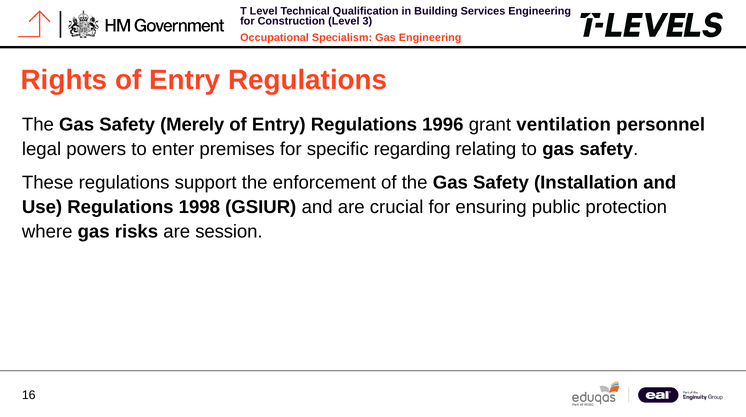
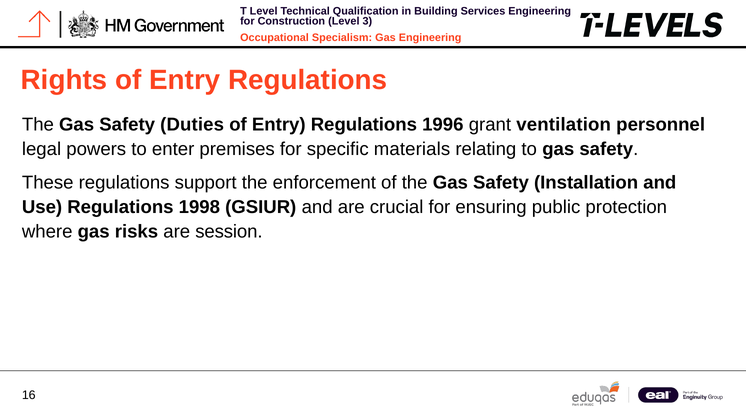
Merely: Merely -> Duties
regarding: regarding -> materials
